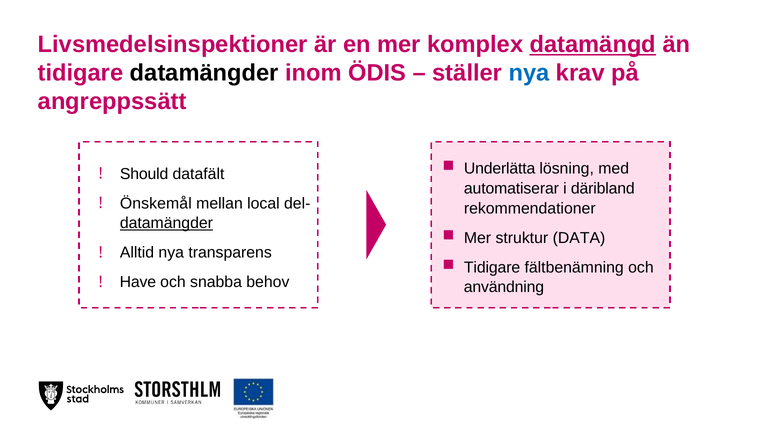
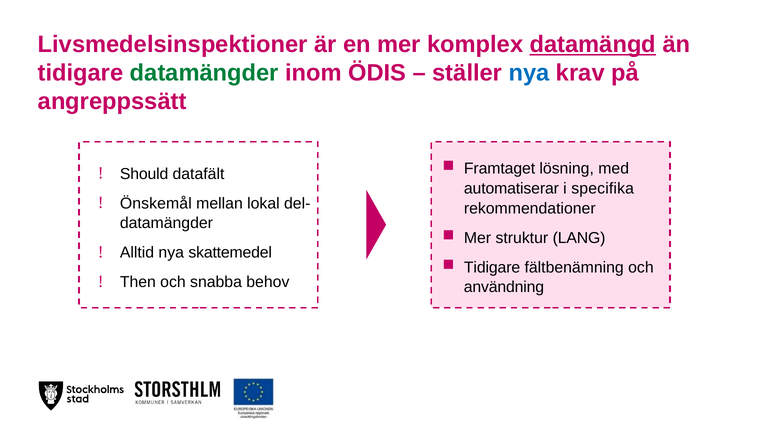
datamängder at (204, 73) colour: black -> green
Underlätta: Underlätta -> Framtaget
däribland: däribland -> specifika
local: local -> lokal
datamängder at (166, 223) underline: present -> none
DATA: DATA -> LANG
transparens: transparens -> skattemedel
Have: Have -> Then
